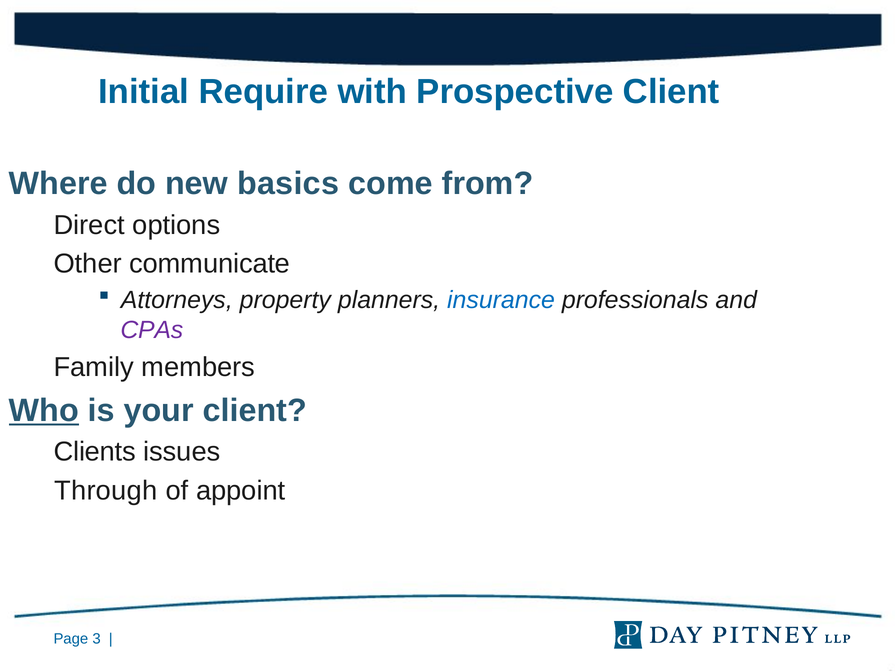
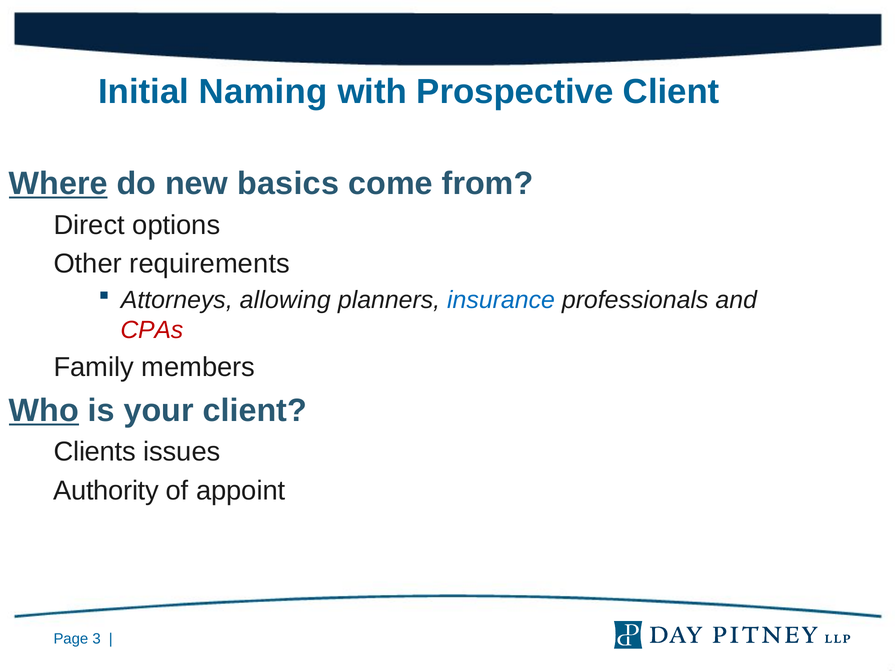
Require: Require -> Naming
Where underline: none -> present
communicate: communicate -> requirements
property: property -> allowing
CPAs colour: purple -> red
Through: Through -> Authority
